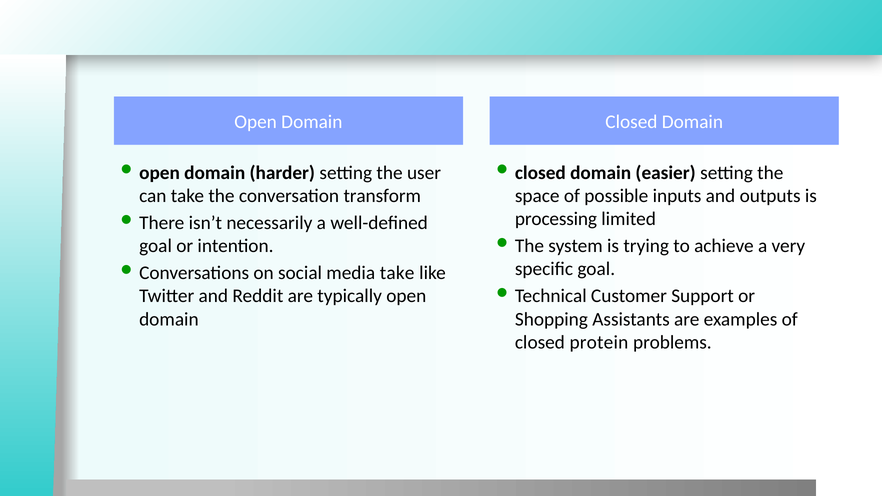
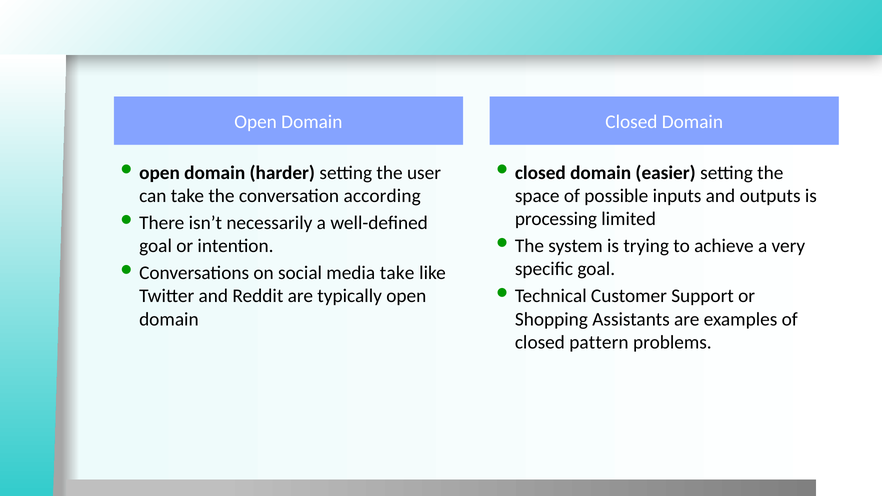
transform: transform -> according
protein: protein -> pattern
